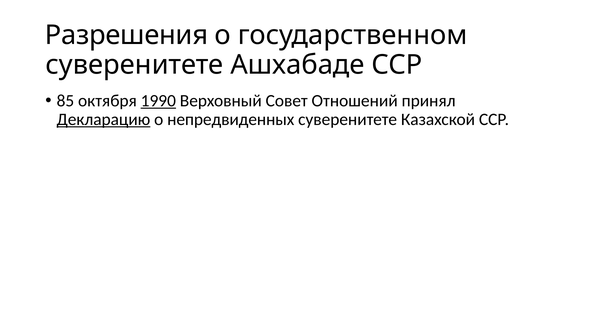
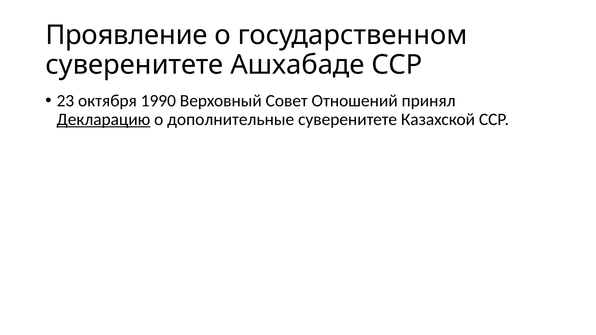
Разрешения: Разрешения -> Проявление
85: 85 -> 23
1990 underline: present -> none
непредвиденных: непредвиденных -> дополнительные
